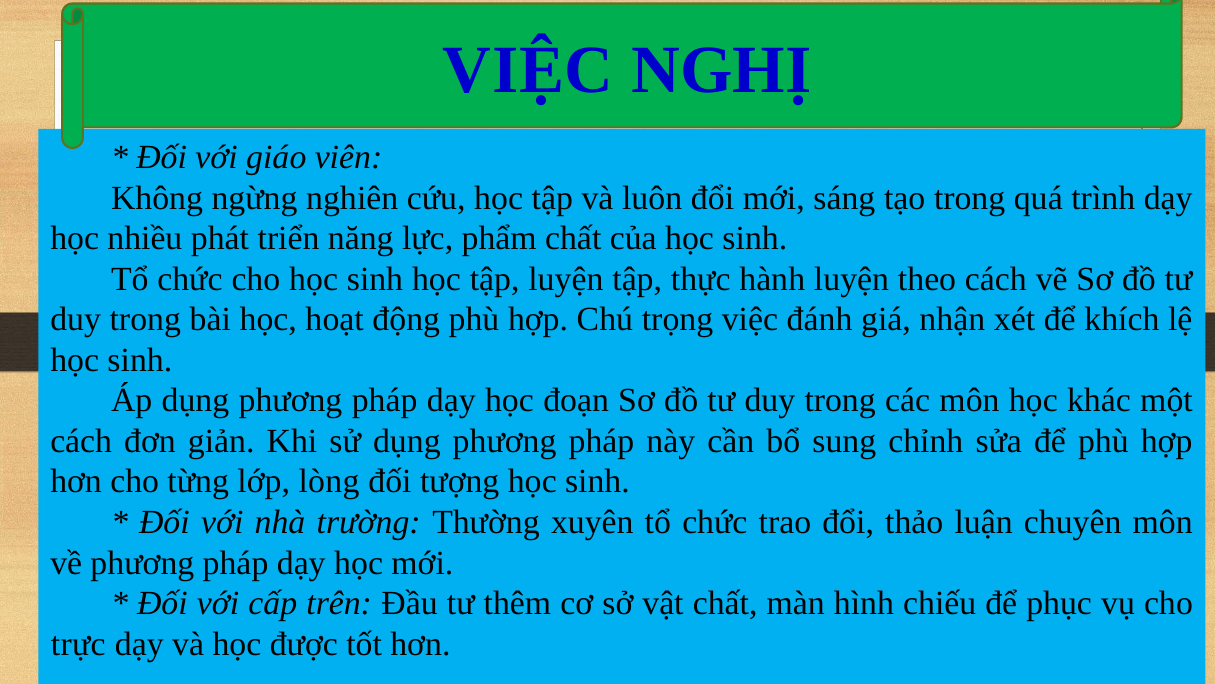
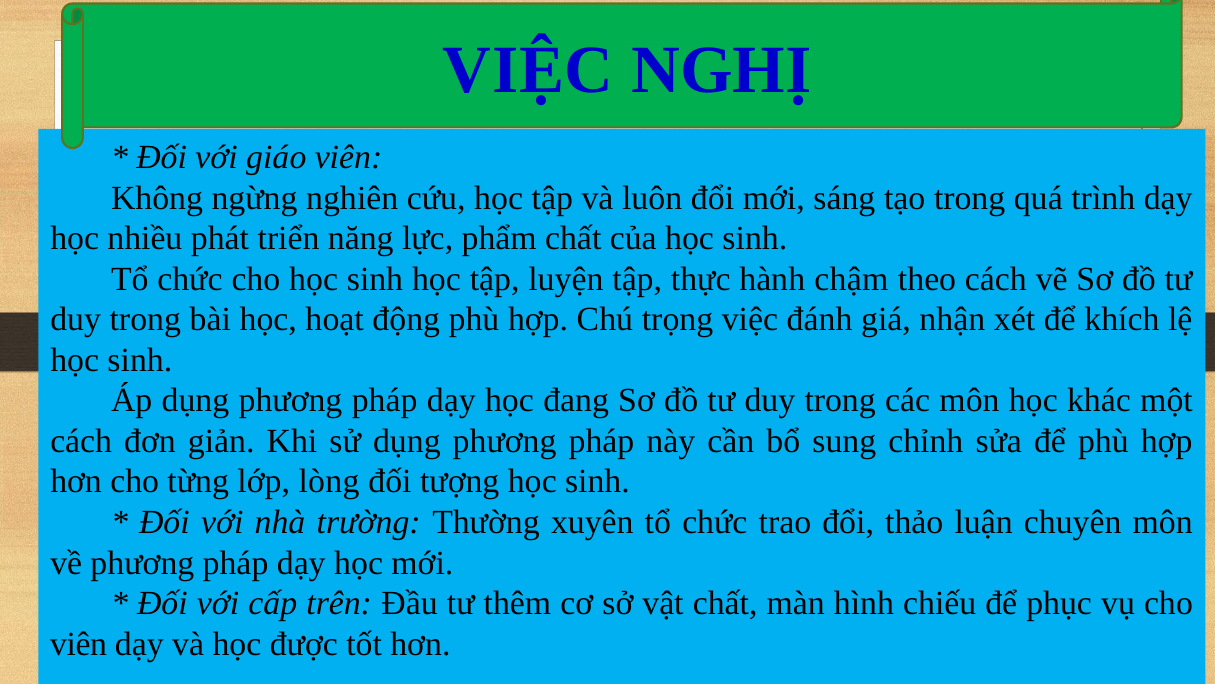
hành luyện: luyện -> chậm
đoạn: đoạn -> đang
trực at (78, 644): trực -> viên
